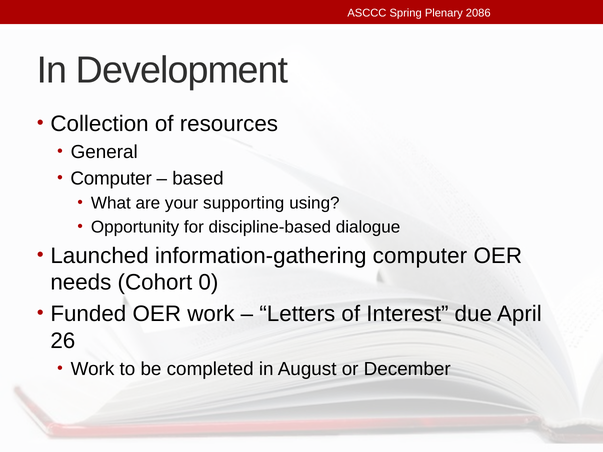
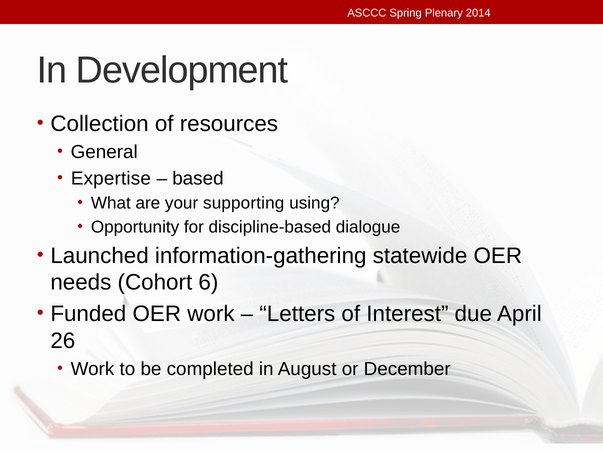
2086: 2086 -> 2014
Computer at (111, 179): Computer -> Expertise
information-gathering computer: computer -> statewide
0: 0 -> 6
